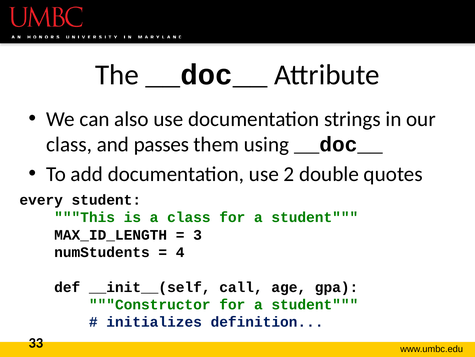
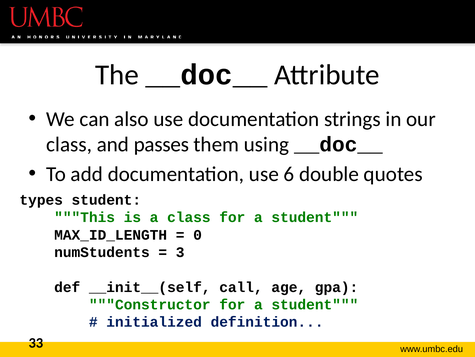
2: 2 -> 6
every: every -> types
3: 3 -> 0
4: 4 -> 3
initializes: initializes -> initialized
